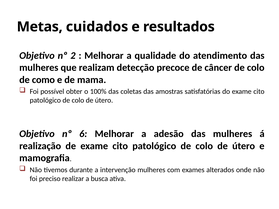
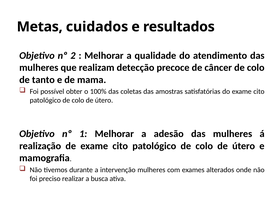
como: como -> tanto
6: 6 -> 1
